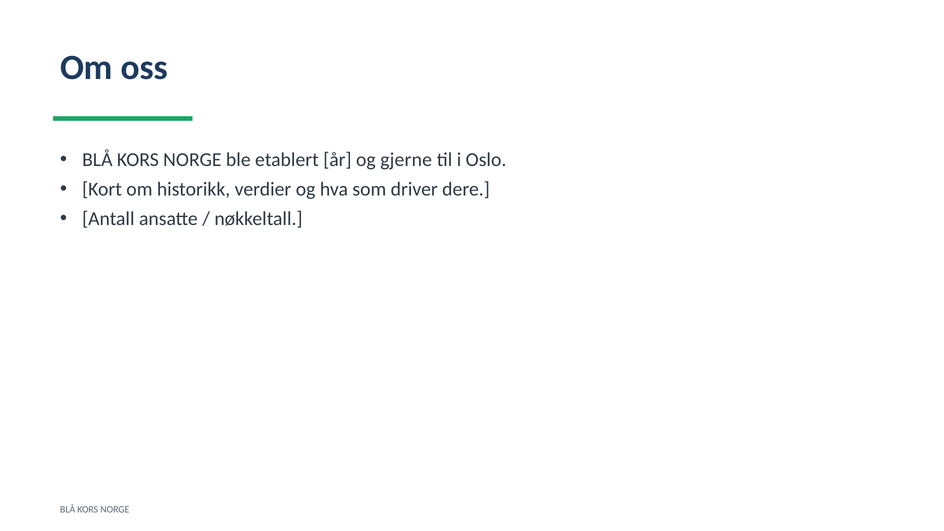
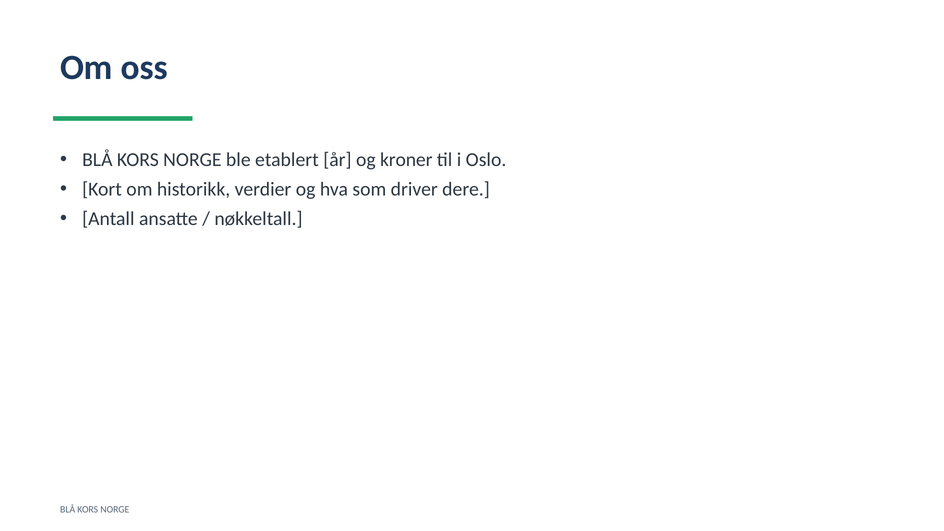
gjerne: gjerne -> kroner
